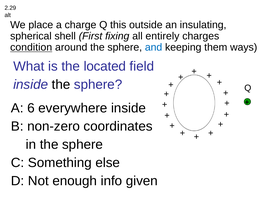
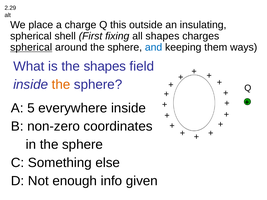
all entirely: entirely -> shapes
condition at (31, 47): condition -> spherical
the located: located -> shapes
the at (61, 85) colour: black -> orange
6: 6 -> 5
